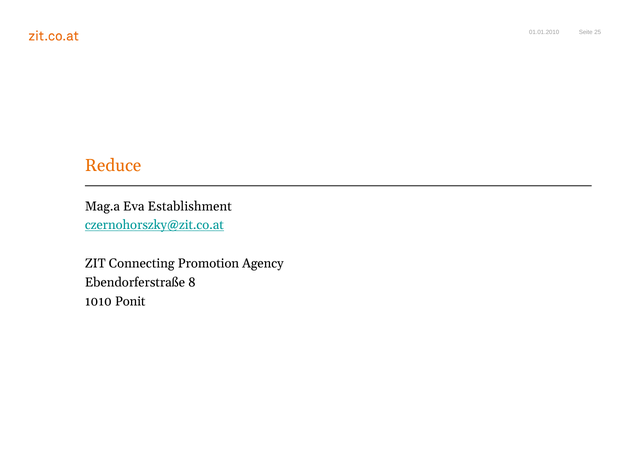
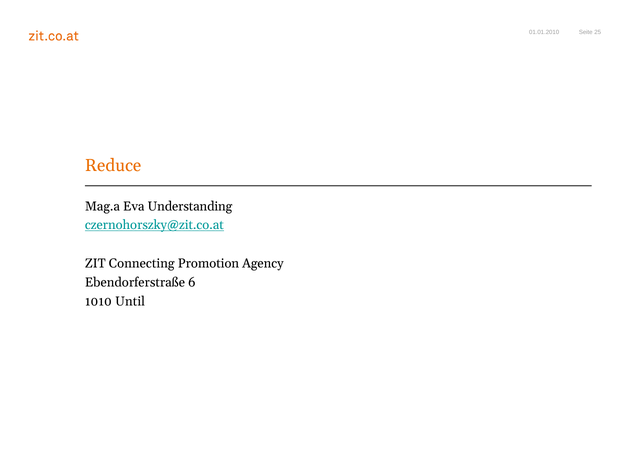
Establishment: Establishment -> Understanding
8: 8 -> 6
Ponit: Ponit -> Until
